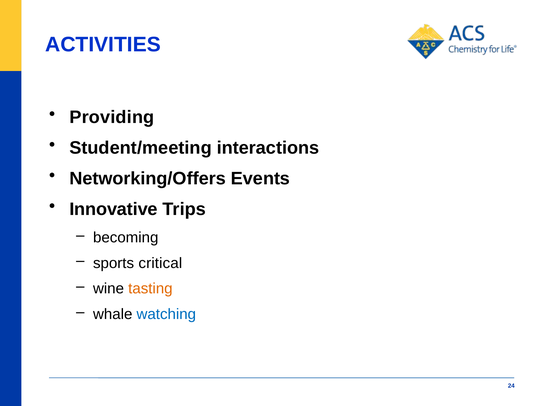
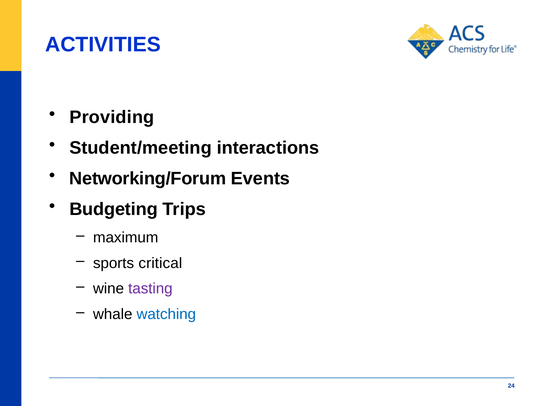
Networking/Offers: Networking/Offers -> Networking/Forum
Innovative: Innovative -> Budgeting
becoming: becoming -> maximum
tasting colour: orange -> purple
